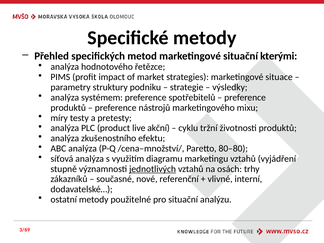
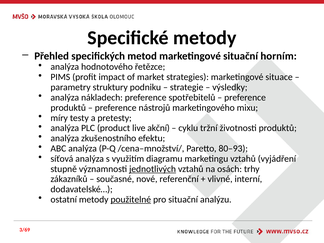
kterými: kterými -> horním
systémem: systémem -> nákladech
80–80: 80–80 -> 80–93
použitelné underline: none -> present
